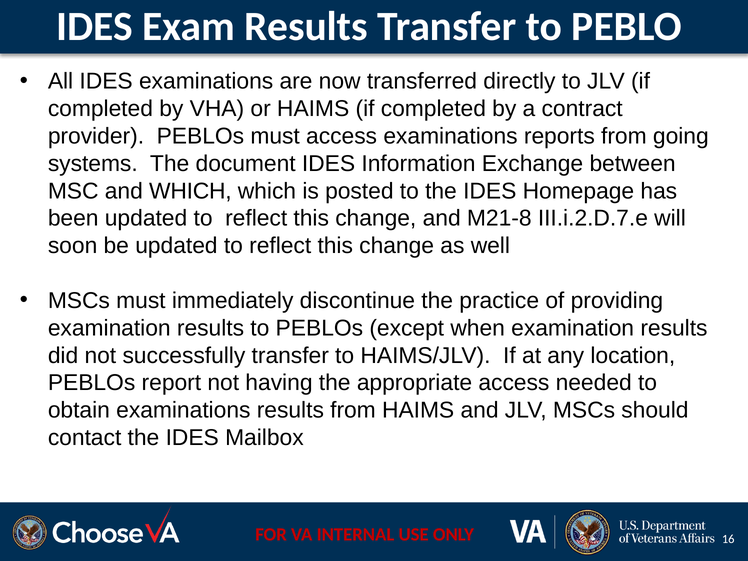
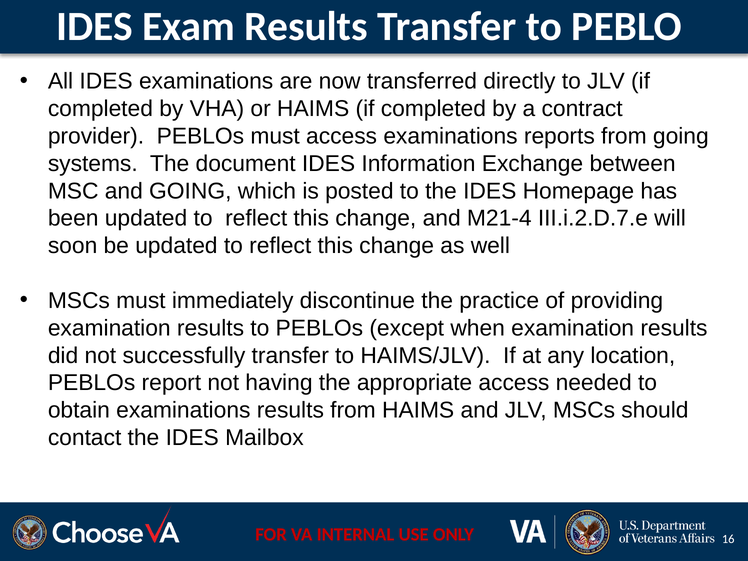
and WHICH: WHICH -> GOING
M21-8: M21-8 -> M21-4
